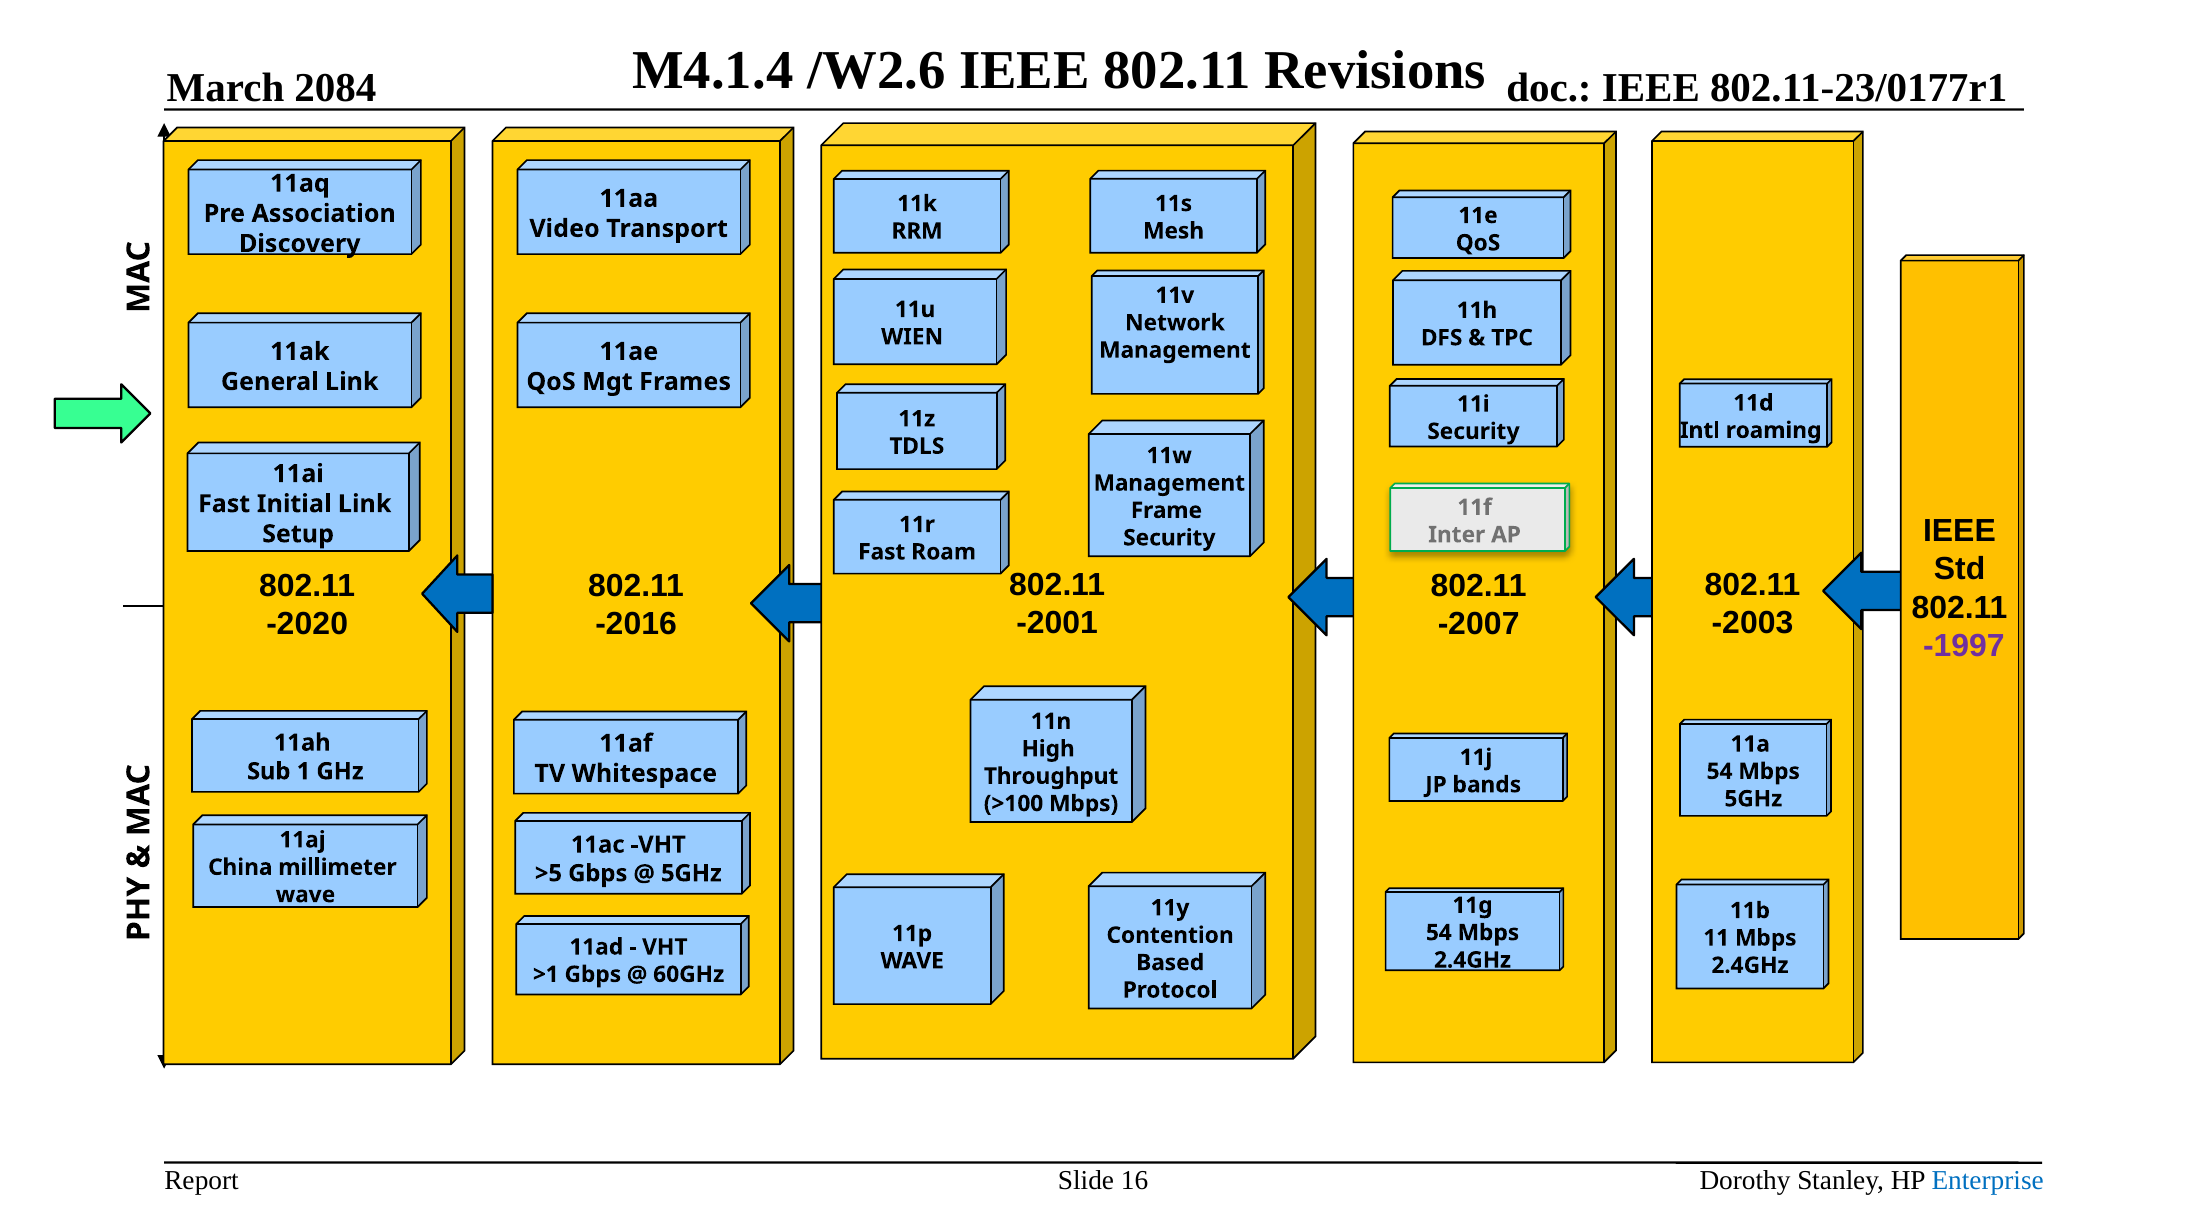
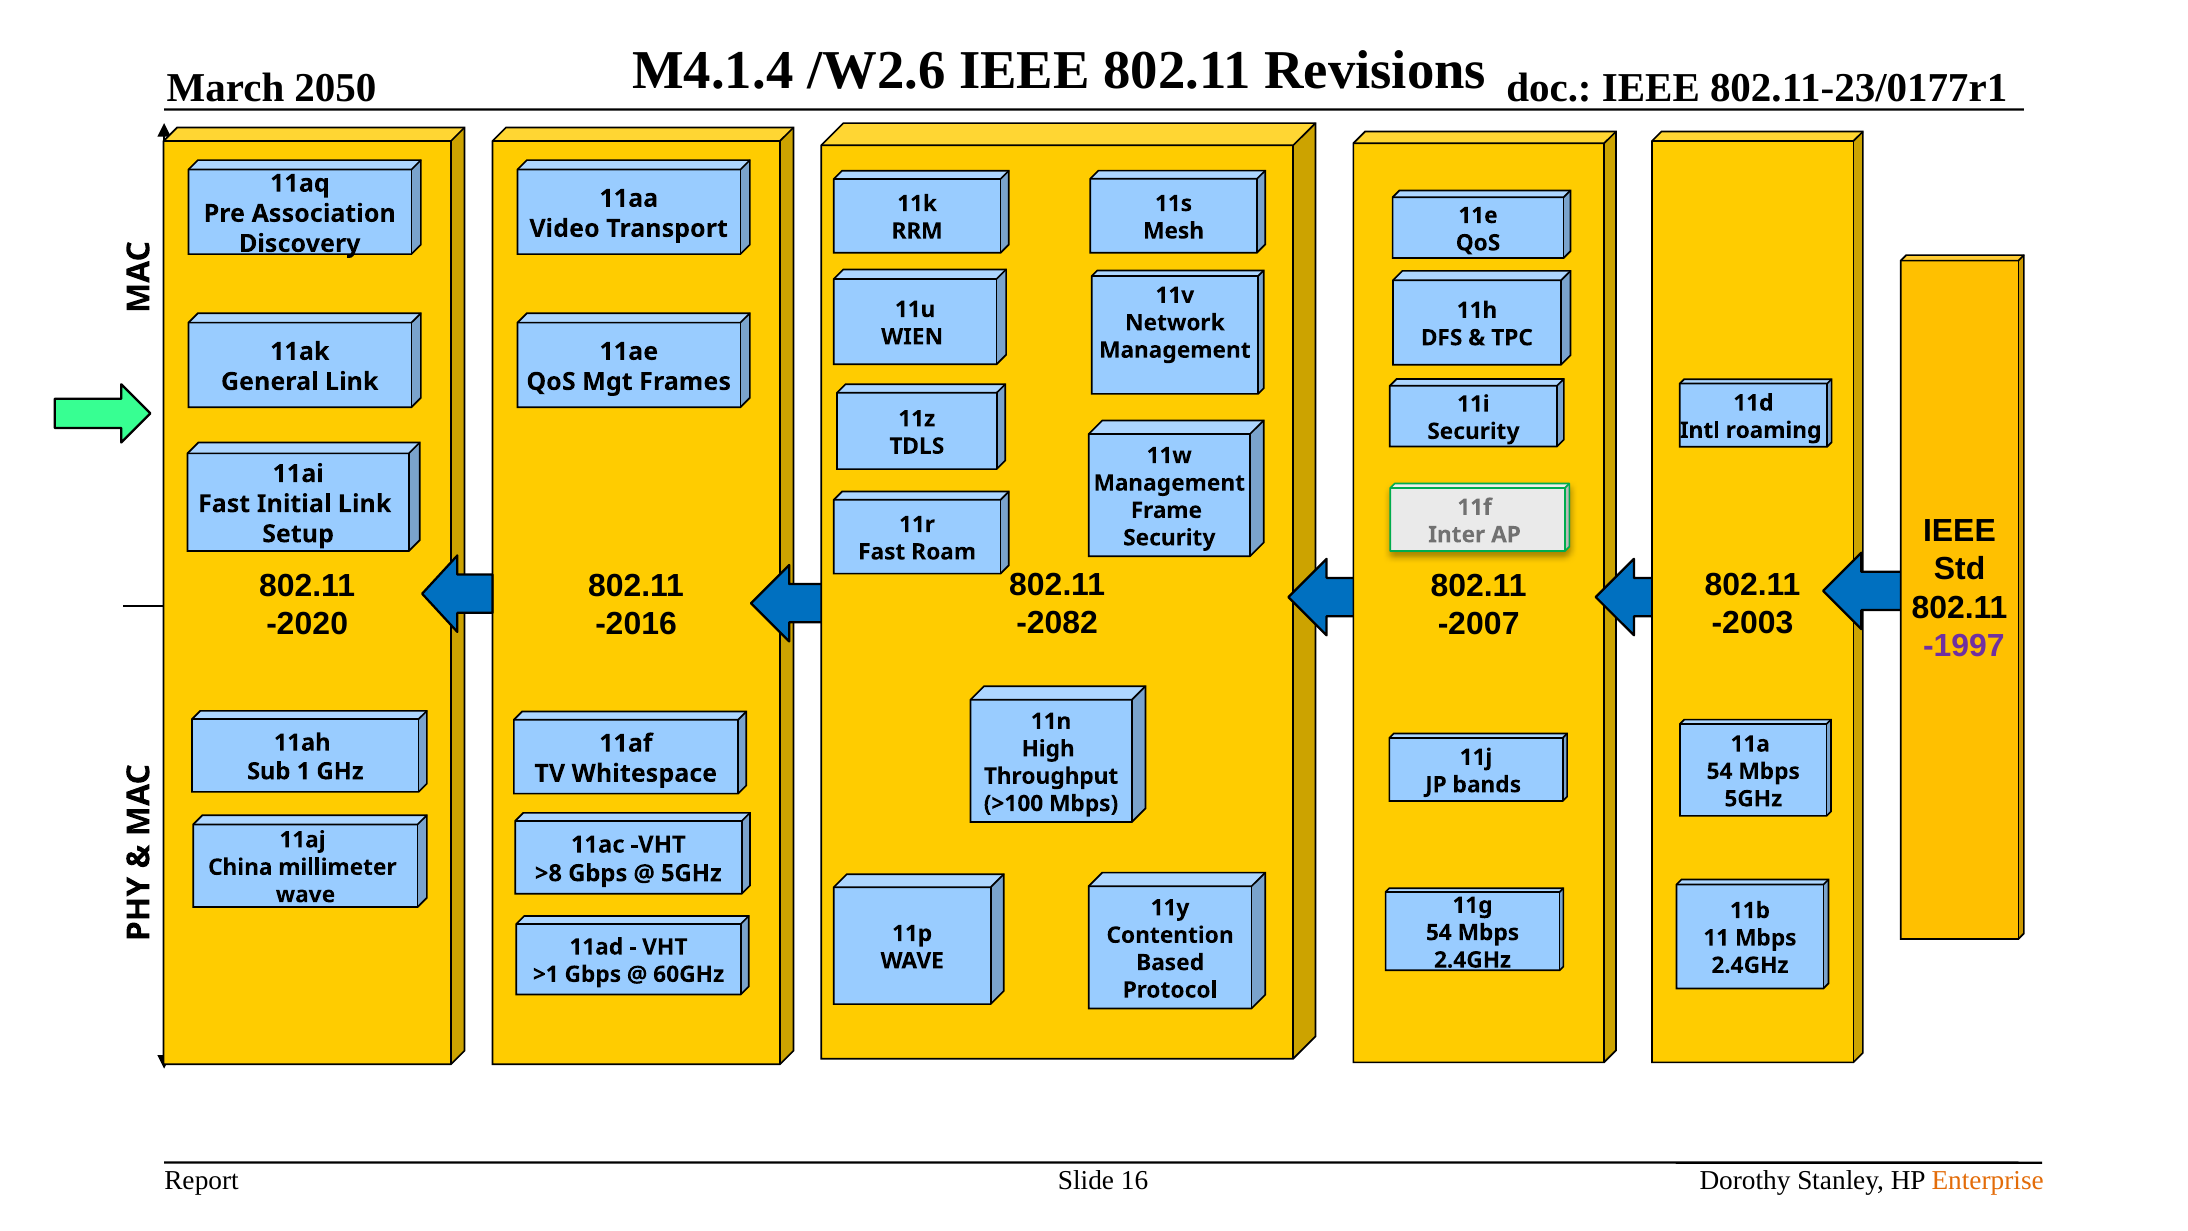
2084: 2084 -> 2050
-2001: -2001 -> -2082
>5: >5 -> >8
Enterprise colour: blue -> orange
